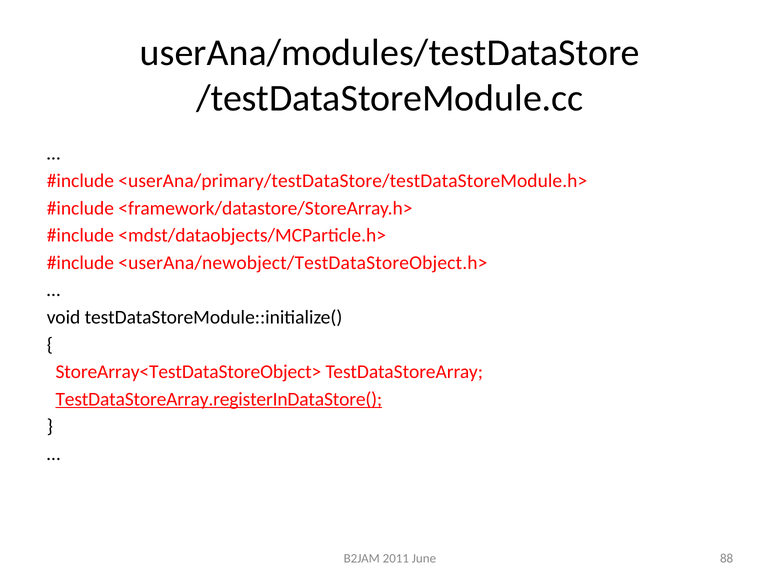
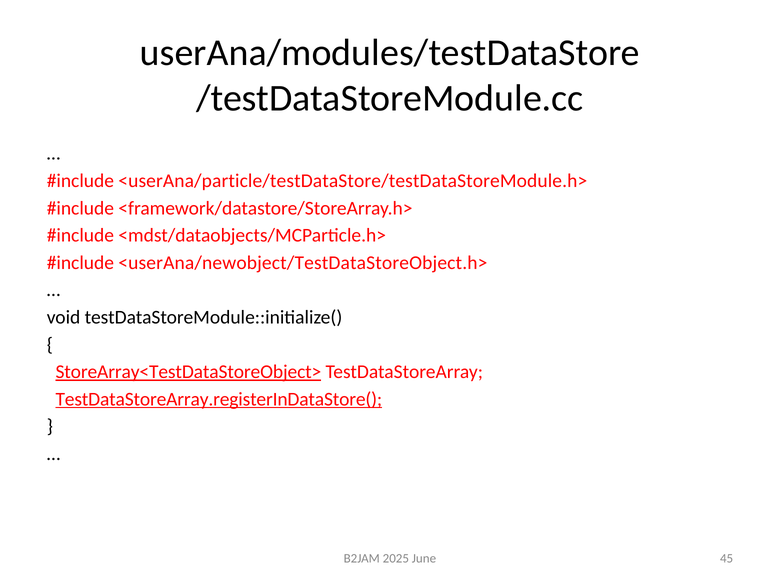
<userAna/primary/testDataStore/testDataStoreModule.h>: <userAna/primary/testDataStore/testDataStoreModule.h> -> <userAna/particle/testDataStore/testDataStoreModule.h>
StoreArray<TestDataStoreObject> underline: none -> present
2011: 2011 -> 2025
88: 88 -> 45
